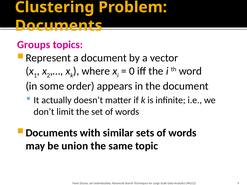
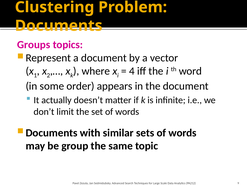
0: 0 -> 4
union: union -> group
